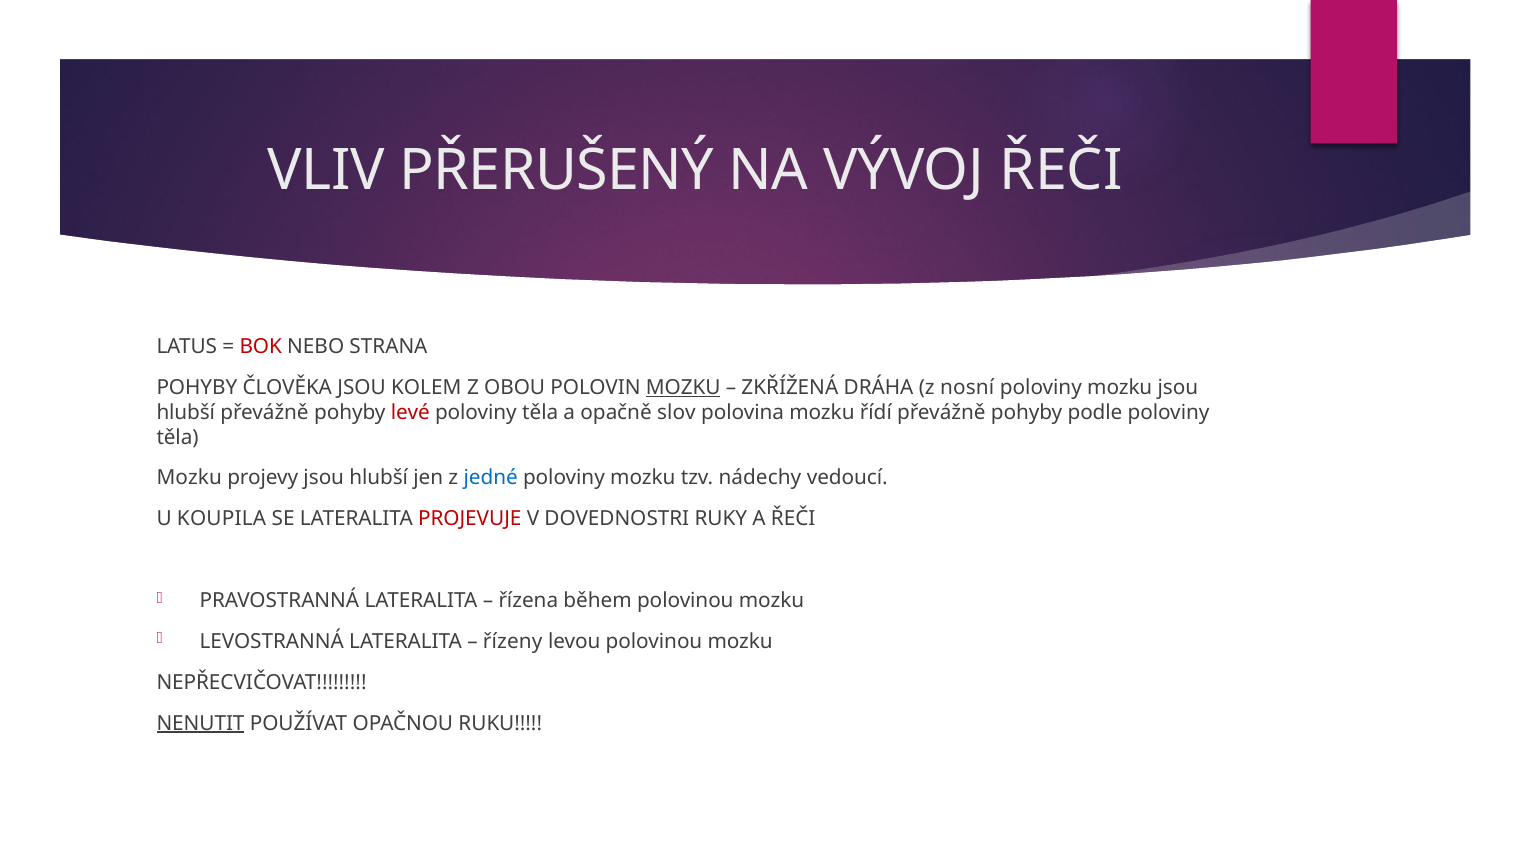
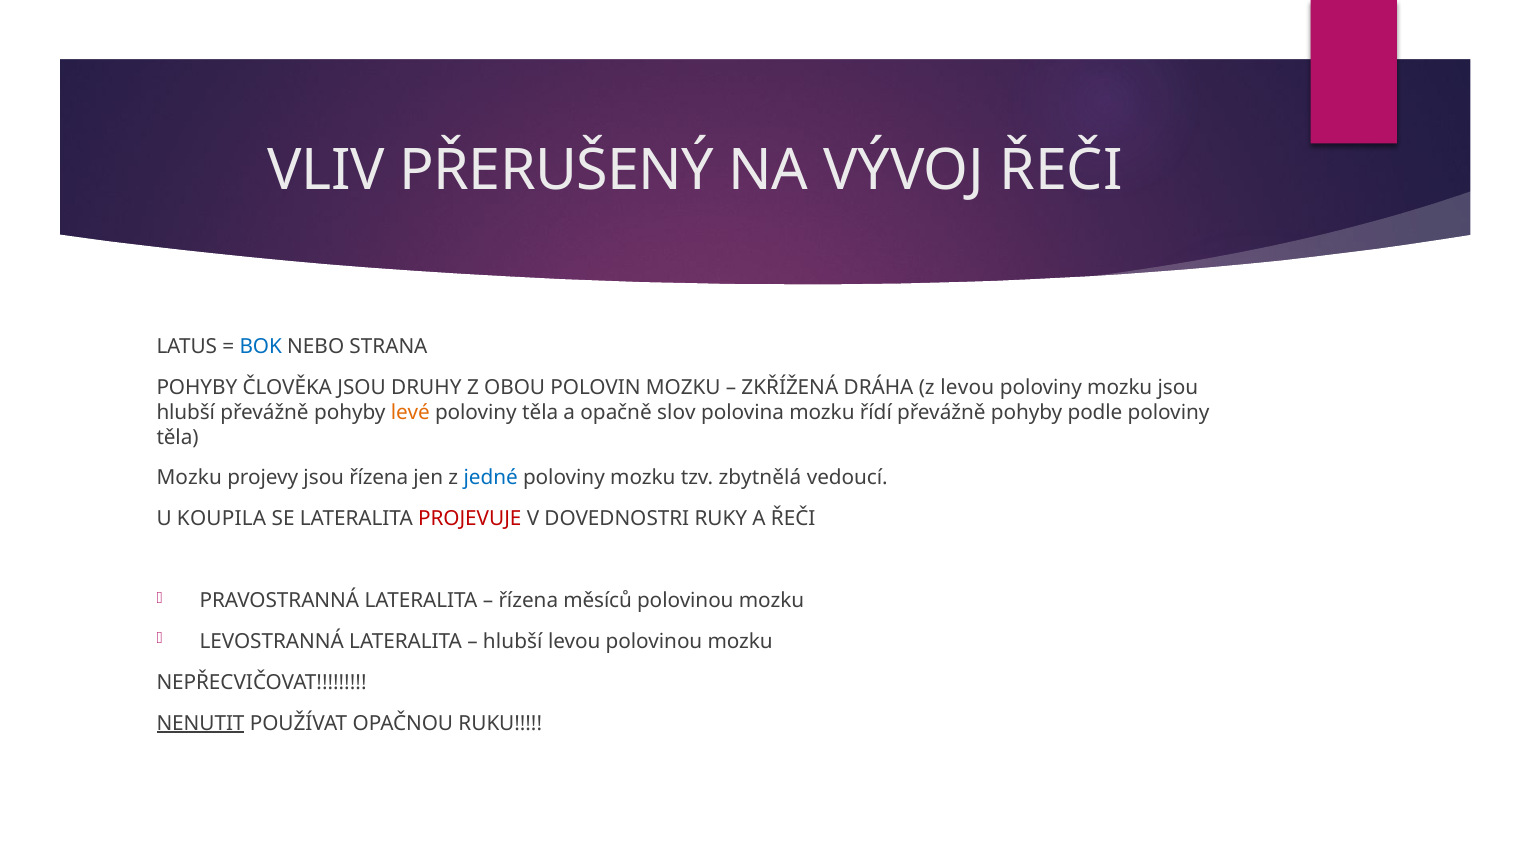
BOK colour: red -> blue
KOLEM: KOLEM -> DRUHY
MOZKU at (683, 387) underline: present -> none
z nosní: nosní -> levou
levé colour: red -> orange
projevy jsou hlubší: hlubší -> řízena
nádechy: nádechy -> zbytnělá
během: během -> měsíců
řízeny at (513, 642): řízeny -> hlubší
